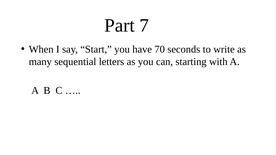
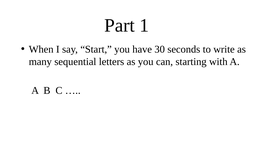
7: 7 -> 1
70: 70 -> 30
